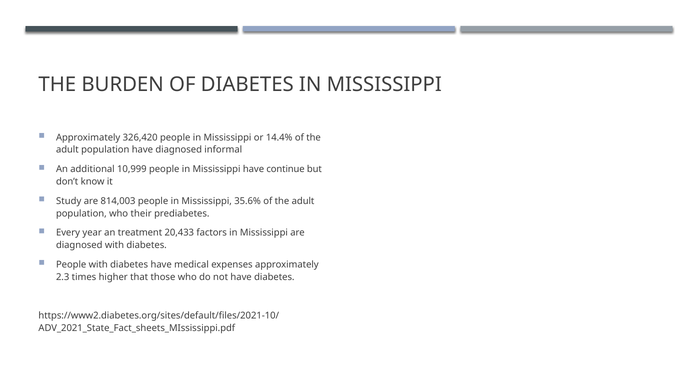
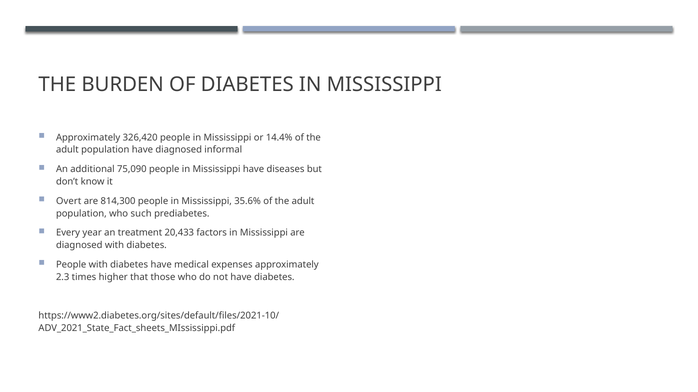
10,999: 10,999 -> 75,090
continue: continue -> diseases
Study: Study -> Overt
814,003: 814,003 -> 814,300
their: their -> such
